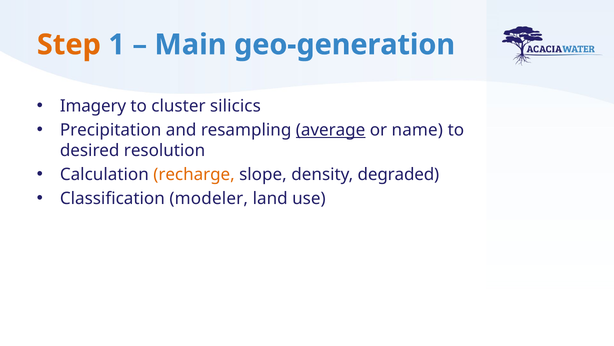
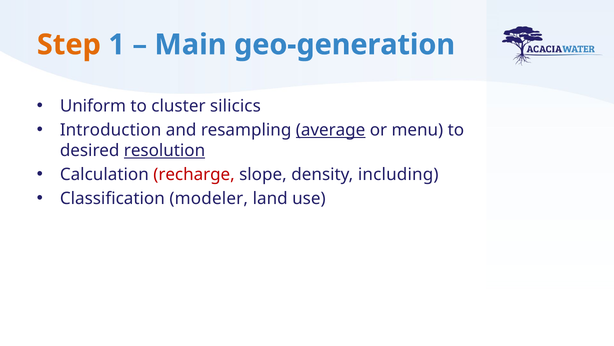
Imagery: Imagery -> Uniform
Precipitation: Precipitation -> Introduction
name: name -> menu
resolution underline: none -> present
recharge colour: orange -> red
degraded: degraded -> including
